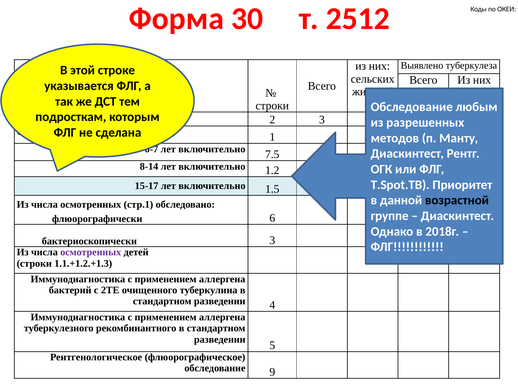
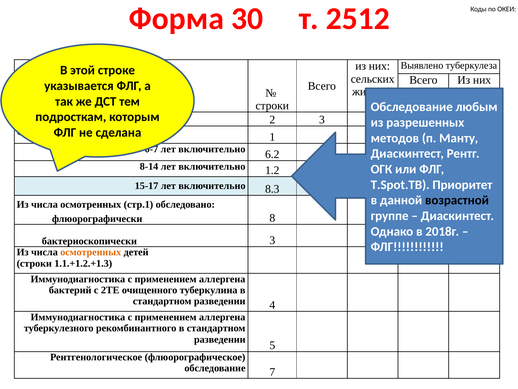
7.5: 7.5 -> 6.2
1.5: 1.5 -> 8.3
флюорографически 6: 6 -> 8
осмотренных at (91, 252) colour: purple -> orange
9: 9 -> 7
